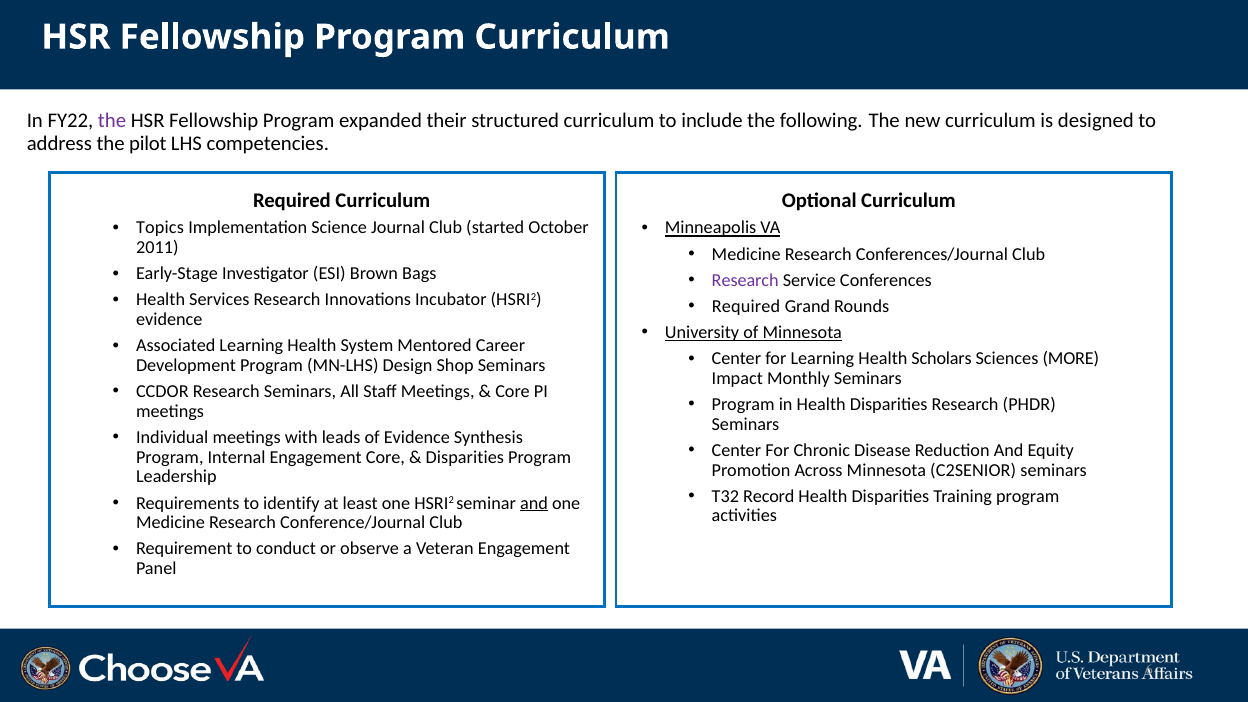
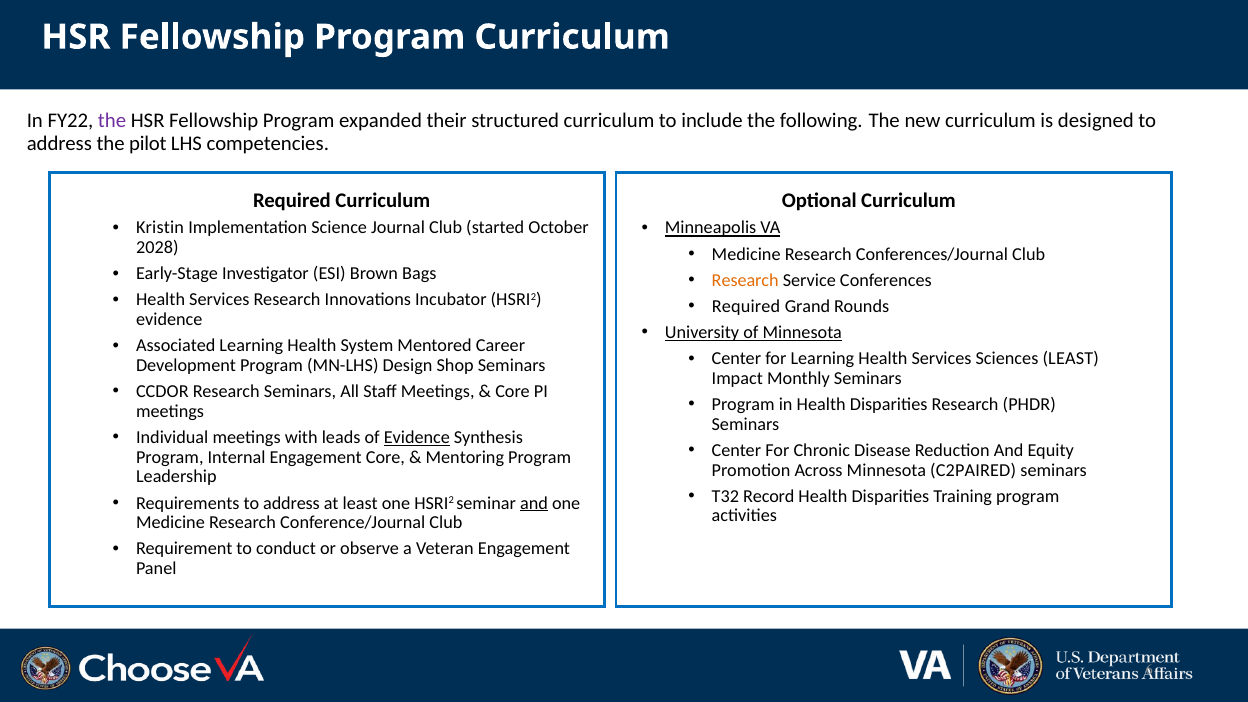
Topics: Topics -> Kristin
2011: 2011 -> 2028
Research at (745, 280) colour: purple -> orange
Learning Health Scholars: Scholars -> Services
Sciences MORE: MORE -> LEAST
Evidence at (417, 437) underline: none -> present
Disparities at (465, 457): Disparities -> Mentoring
C2SENIOR: C2SENIOR -> C2PAIRED
Requirements to identify: identify -> address
